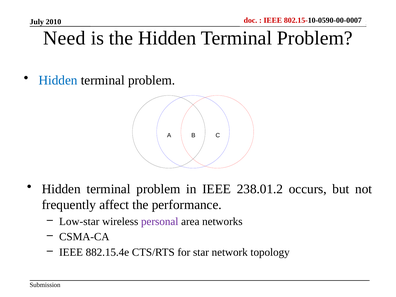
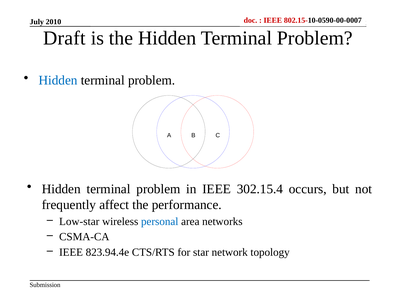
Need: Need -> Draft
238.01.2: 238.01.2 -> 302.15.4
personal colour: purple -> blue
882.15.4e: 882.15.4e -> 823.94.4e
